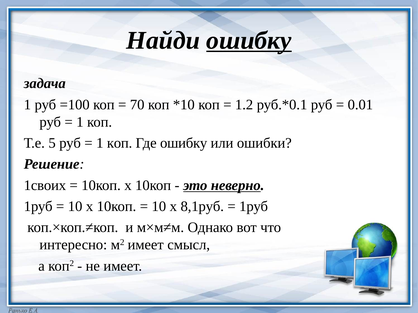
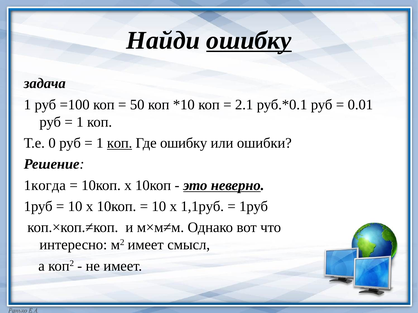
70: 70 -> 50
1.2: 1.2 -> 2.1
5: 5 -> 0
коп at (120, 143) underline: none -> present
1своих: 1своих -> 1когда
8,1руб: 8,1руб -> 1,1руб
